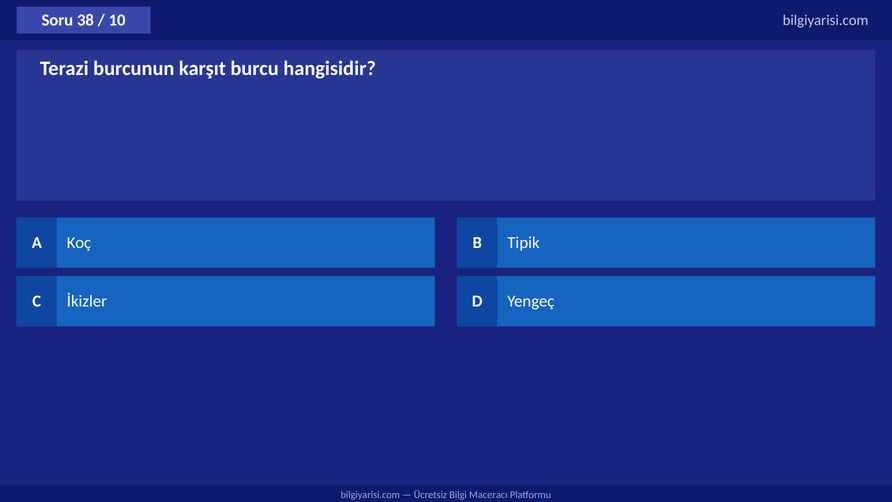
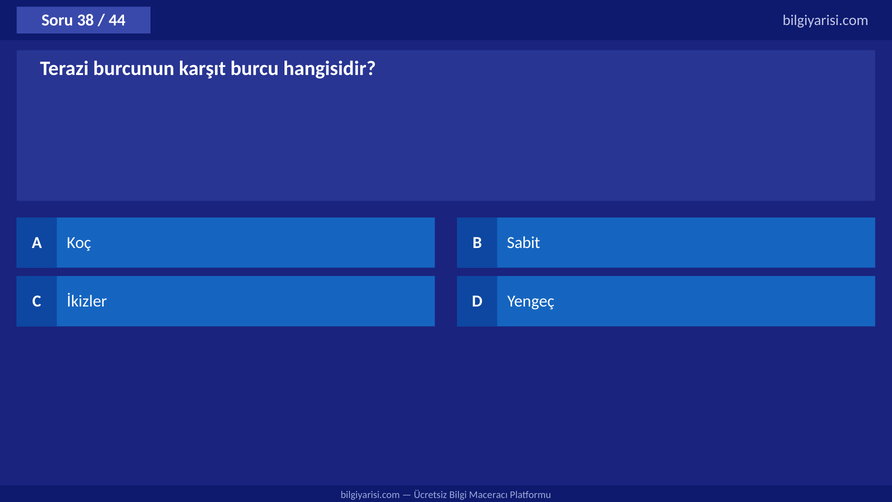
10: 10 -> 44
Tipik: Tipik -> Sabit
